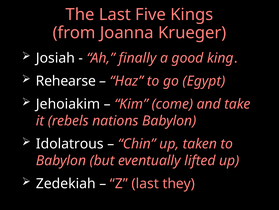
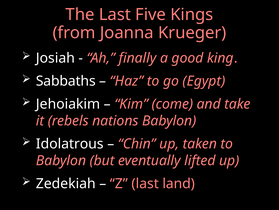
Rehearse: Rehearse -> Sabbaths
they: they -> land
